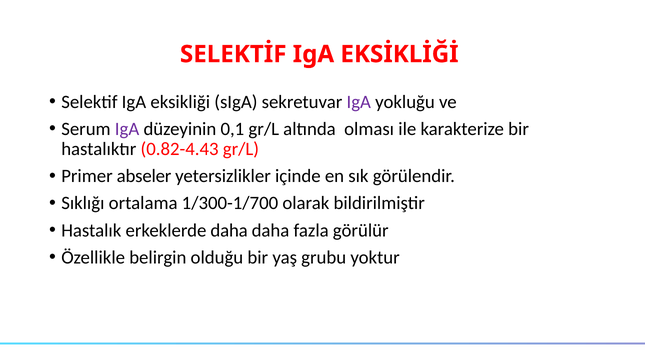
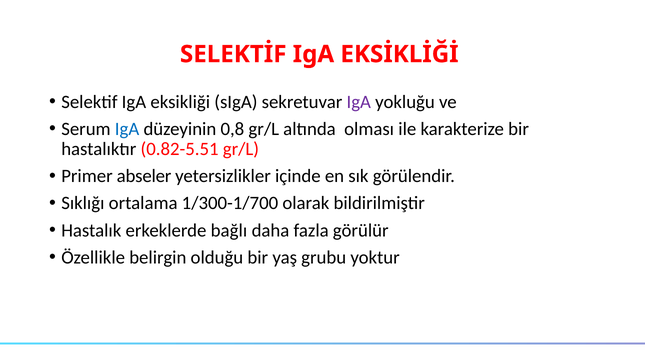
IgA at (127, 129) colour: purple -> blue
0,1: 0,1 -> 0,8
0.82-4.43: 0.82-4.43 -> 0.82-5.51
erkeklerde daha: daha -> bağlı
